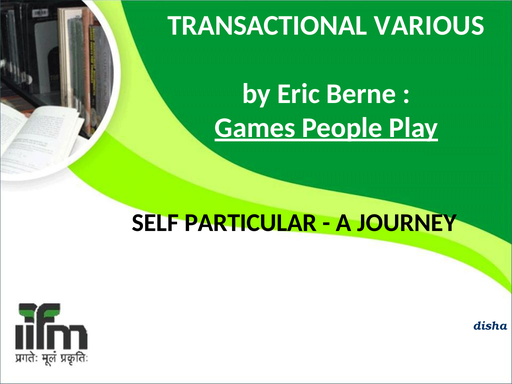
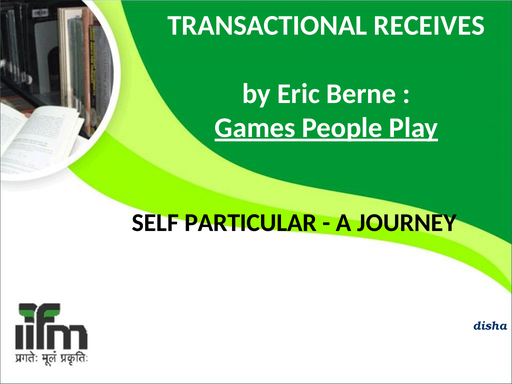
VARIOUS: VARIOUS -> RECEIVES
